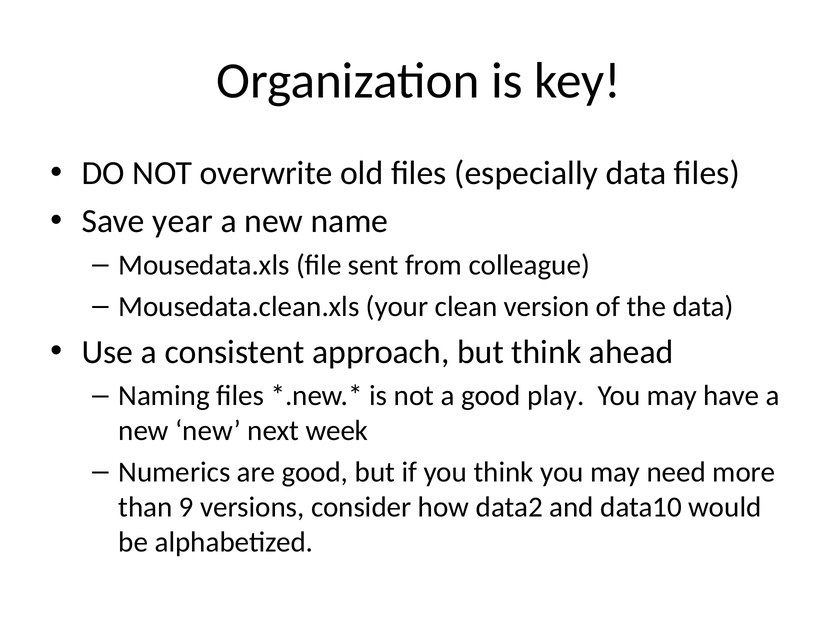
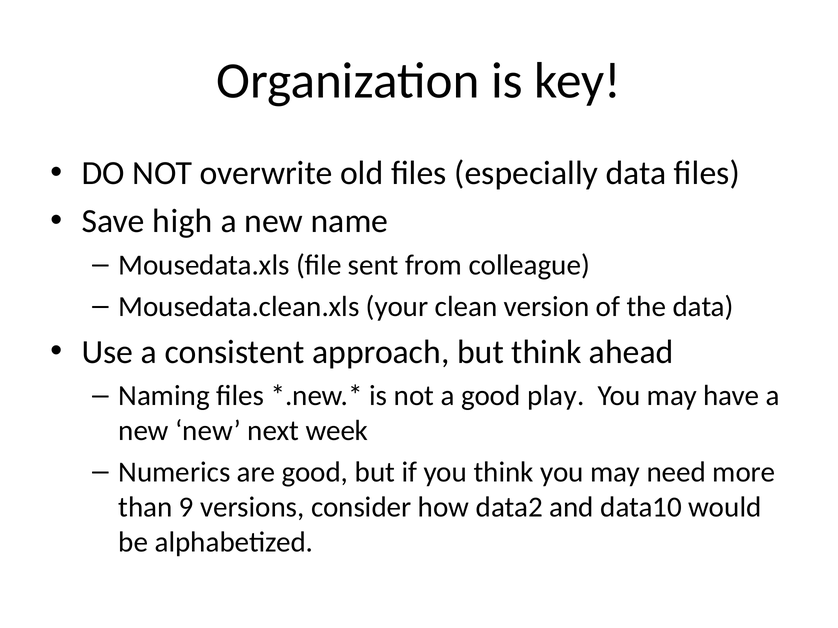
year: year -> high
